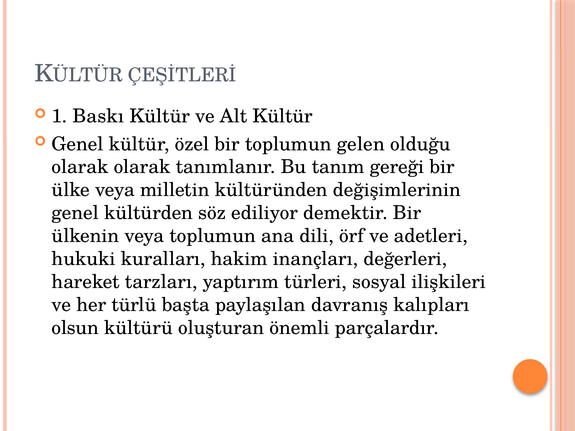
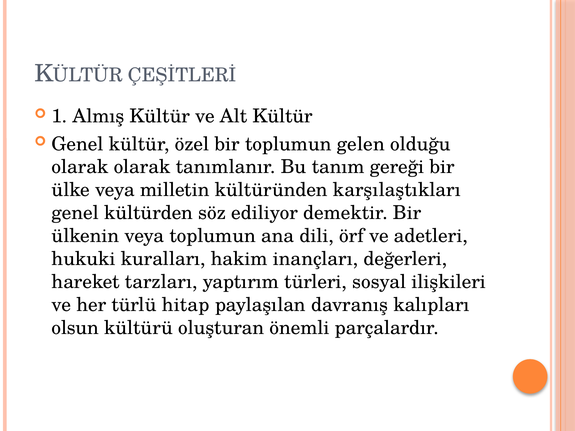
Baskı: Baskı -> Almış
değişimlerinin: değişimlerinin -> karşılaştıkları
başta: başta -> hitap
